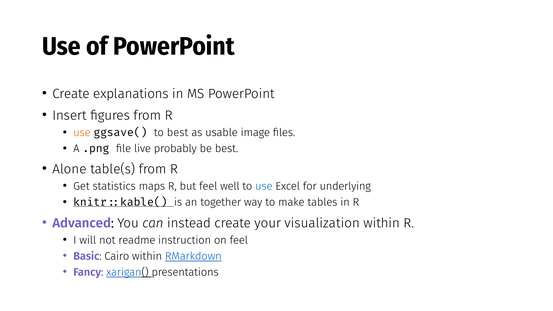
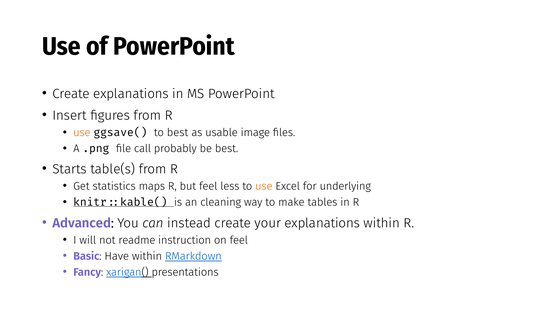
live: live -> call
Alone: Alone -> Starts
well: well -> less
use at (264, 186) colour: blue -> orange
together: together -> cleaning
your visualization: visualization -> explanations
Cairo: Cairo -> Have
